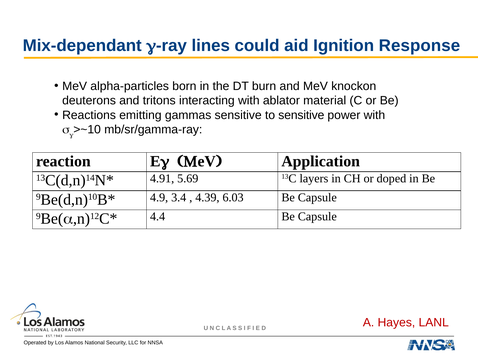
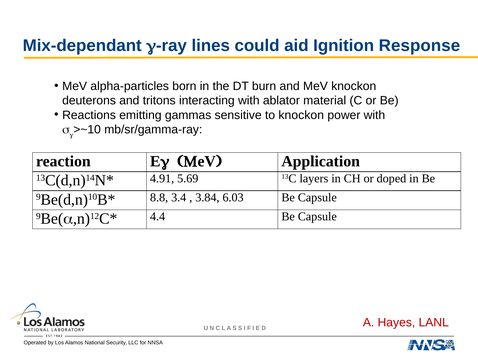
to sensitive: sensitive -> knockon
4.9: 4.9 -> 8.8
4.39: 4.39 -> 3.84
